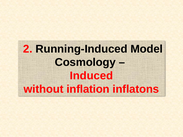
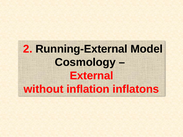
Running-Induced: Running-Induced -> Running-External
Induced: Induced -> External
